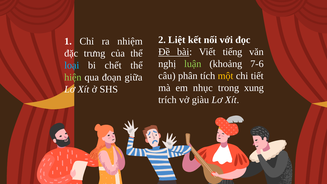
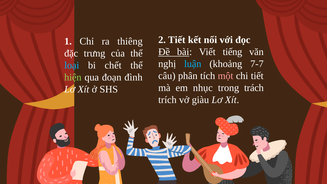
2 Liệt: Liệt -> Tiết
nhiệm: nhiệm -> thiêng
luận colour: light green -> light blue
7-6: 7-6 -> 7-7
một colour: yellow -> pink
giữa: giữa -> đình
xung: xung -> trách
